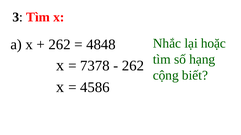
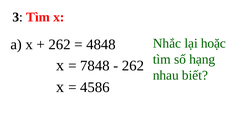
7378: 7378 -> 7848
cộng: cộng -> nhau
